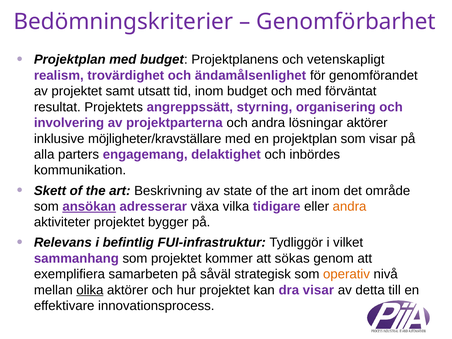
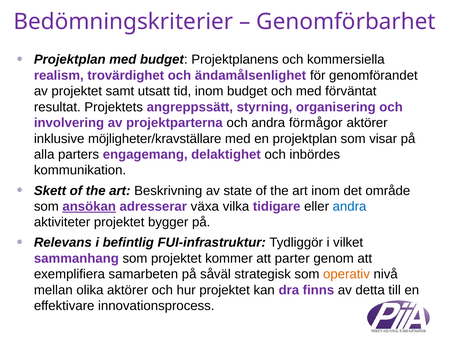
vetenskapligt: vetenskapligt -> kommersiella
lösningar: lösningar -> förmågor
andra at (350, 206) colour: orange -> blue
sökas: sökas -> parter
olika underline: present -> none
dra visar: visar -> finns
